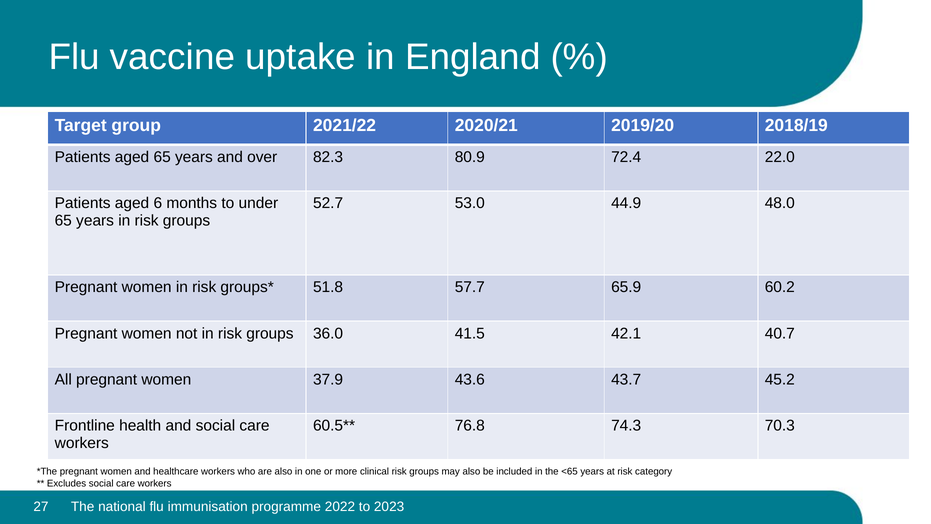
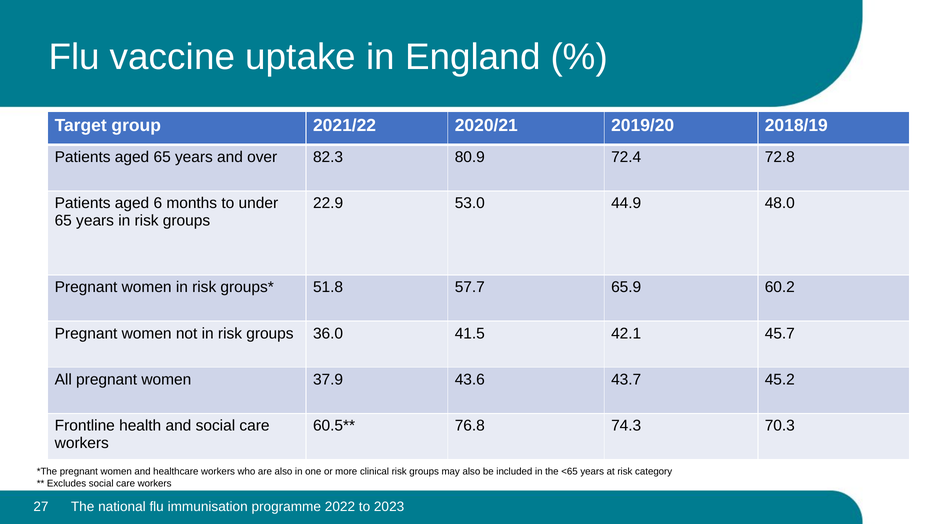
22.0: 22.0 -> 72.8
52.7: 52.7 -> 22.9
40.7: 40.7 -> 45.7
